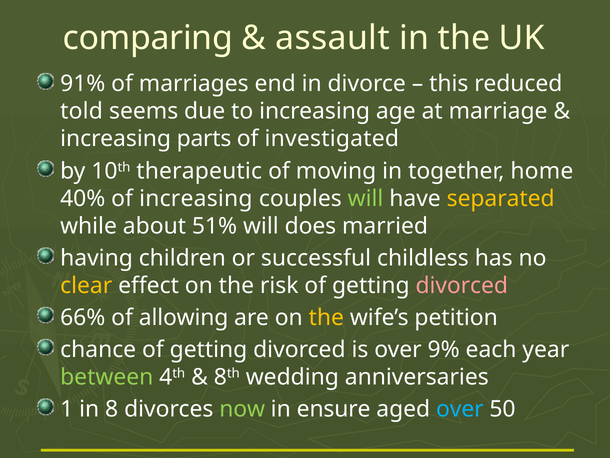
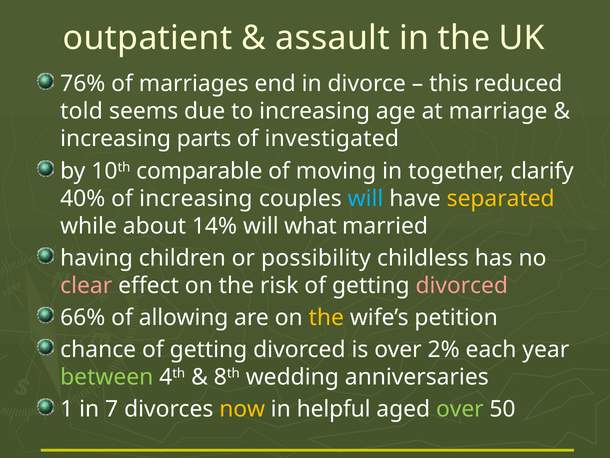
comparing: comparing -> outpatient
91%: 91% -> 76%
therapeutic: therapeutic -> comparable
home: home -> clarify
will at (366, 198) colour: light green -> light blue
51%: 51% -> 14%
does: does -> what
successful: successful -> possibility
clear colour: yellow -> pink
9%: 9% -> 2%
8: 8 -> 7
now colour: light green -> yellow
ensure: ensure -> helpful
over at (460, 409) colour: light blue -> light green
